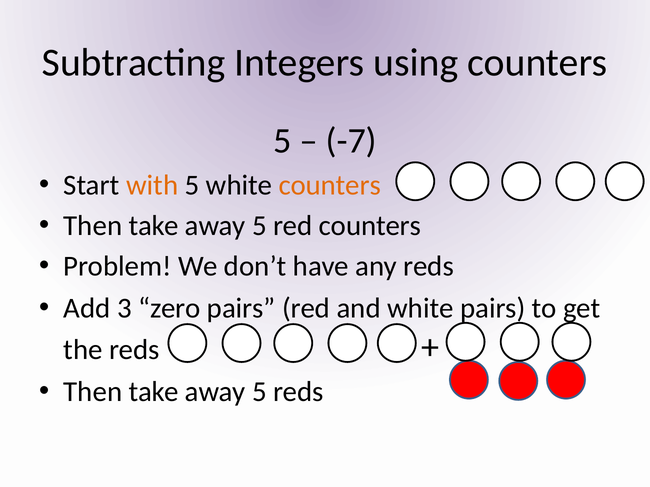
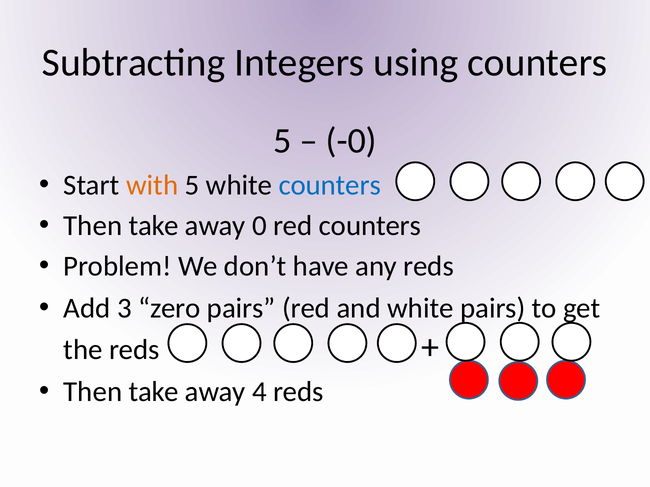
-7: -7 -> -0
counters at (330, 185) colour: orange -> blue
5 at (259, 226): 5 -> 0
5 at (259, 392): 5 -> 4
